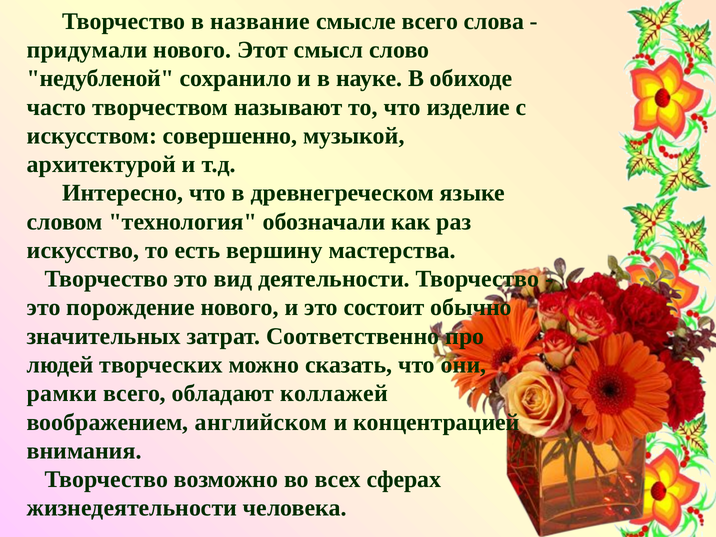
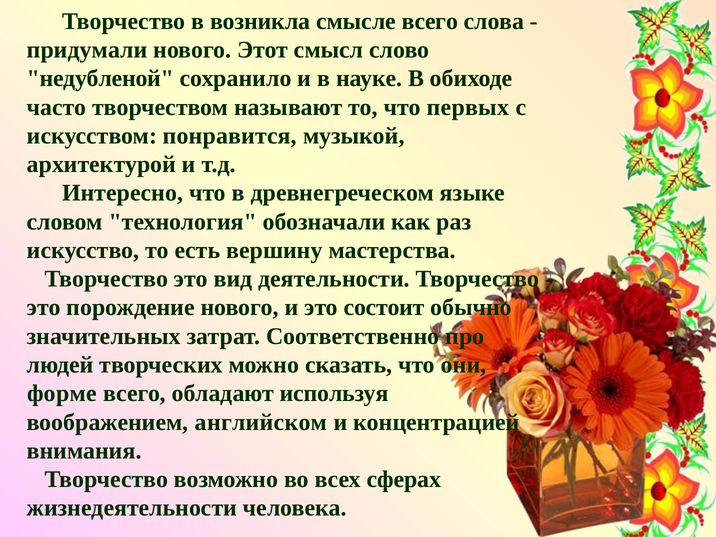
название: название -> возникла
изделие: изделие -> первых
совершенно: совершенно -> понравится
рамки: рамки -> форме
коллажей: коллажей -> используя
